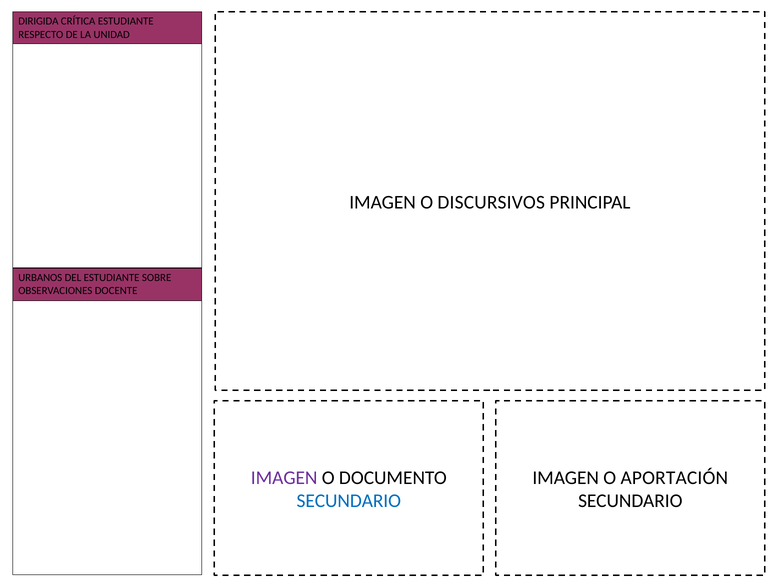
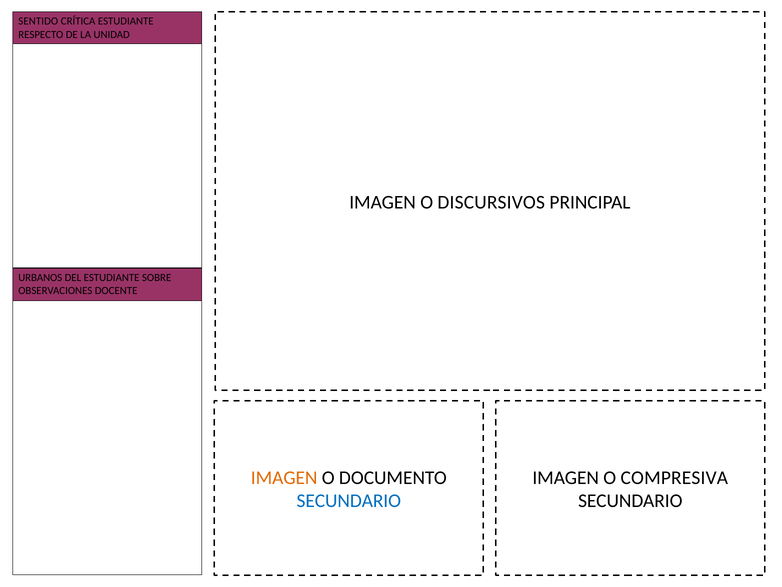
DIRIGIDA: DIRIGIDA -> SENTIDO
IMAGEN at (284, 477) colour: purple -> orange
APORTACIÓN: APORTACIÓN -> COMPRESIVA
